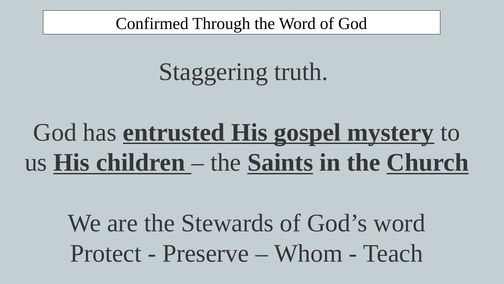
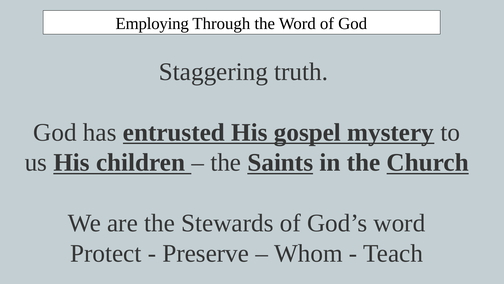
Confirmed: Confirmed -> Employing
